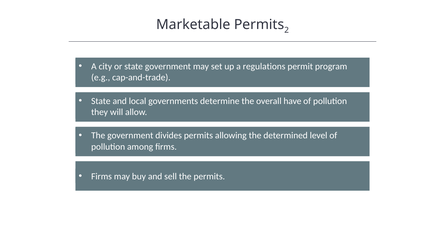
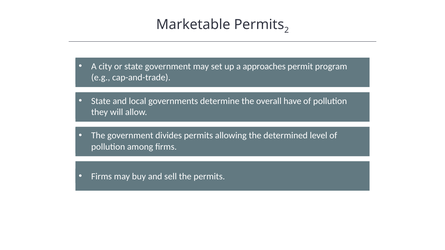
regulations: regulations -> approaches
